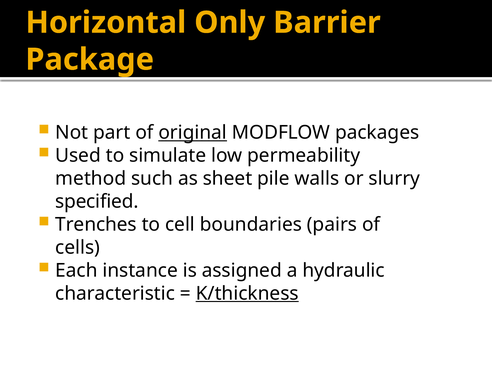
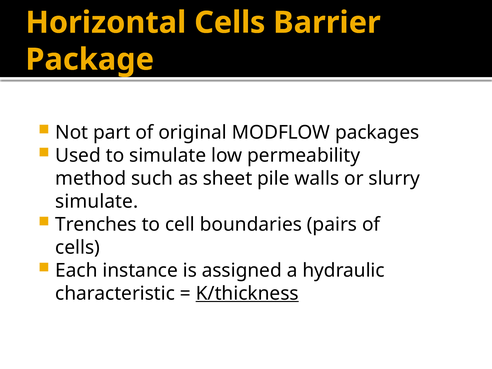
Horizontal Only: Only -> Cells
original underline: present -> none
specified at (97, 201): specified -> simulate
